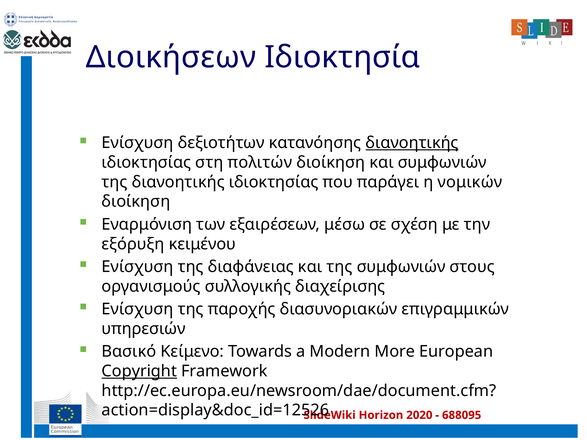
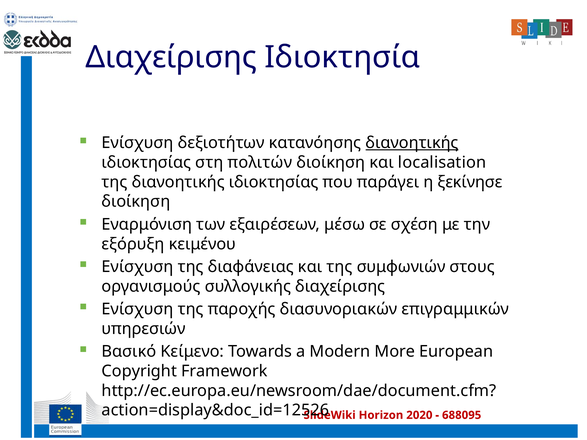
Διοικήσεων at (171, 57): Διοικήσεων -> Διαχείρισης
και συμφωνιών: συμφωνιών -> localisation
νομικών: νομικών -> ξεκίνησε
Copyright underline: present -> none
